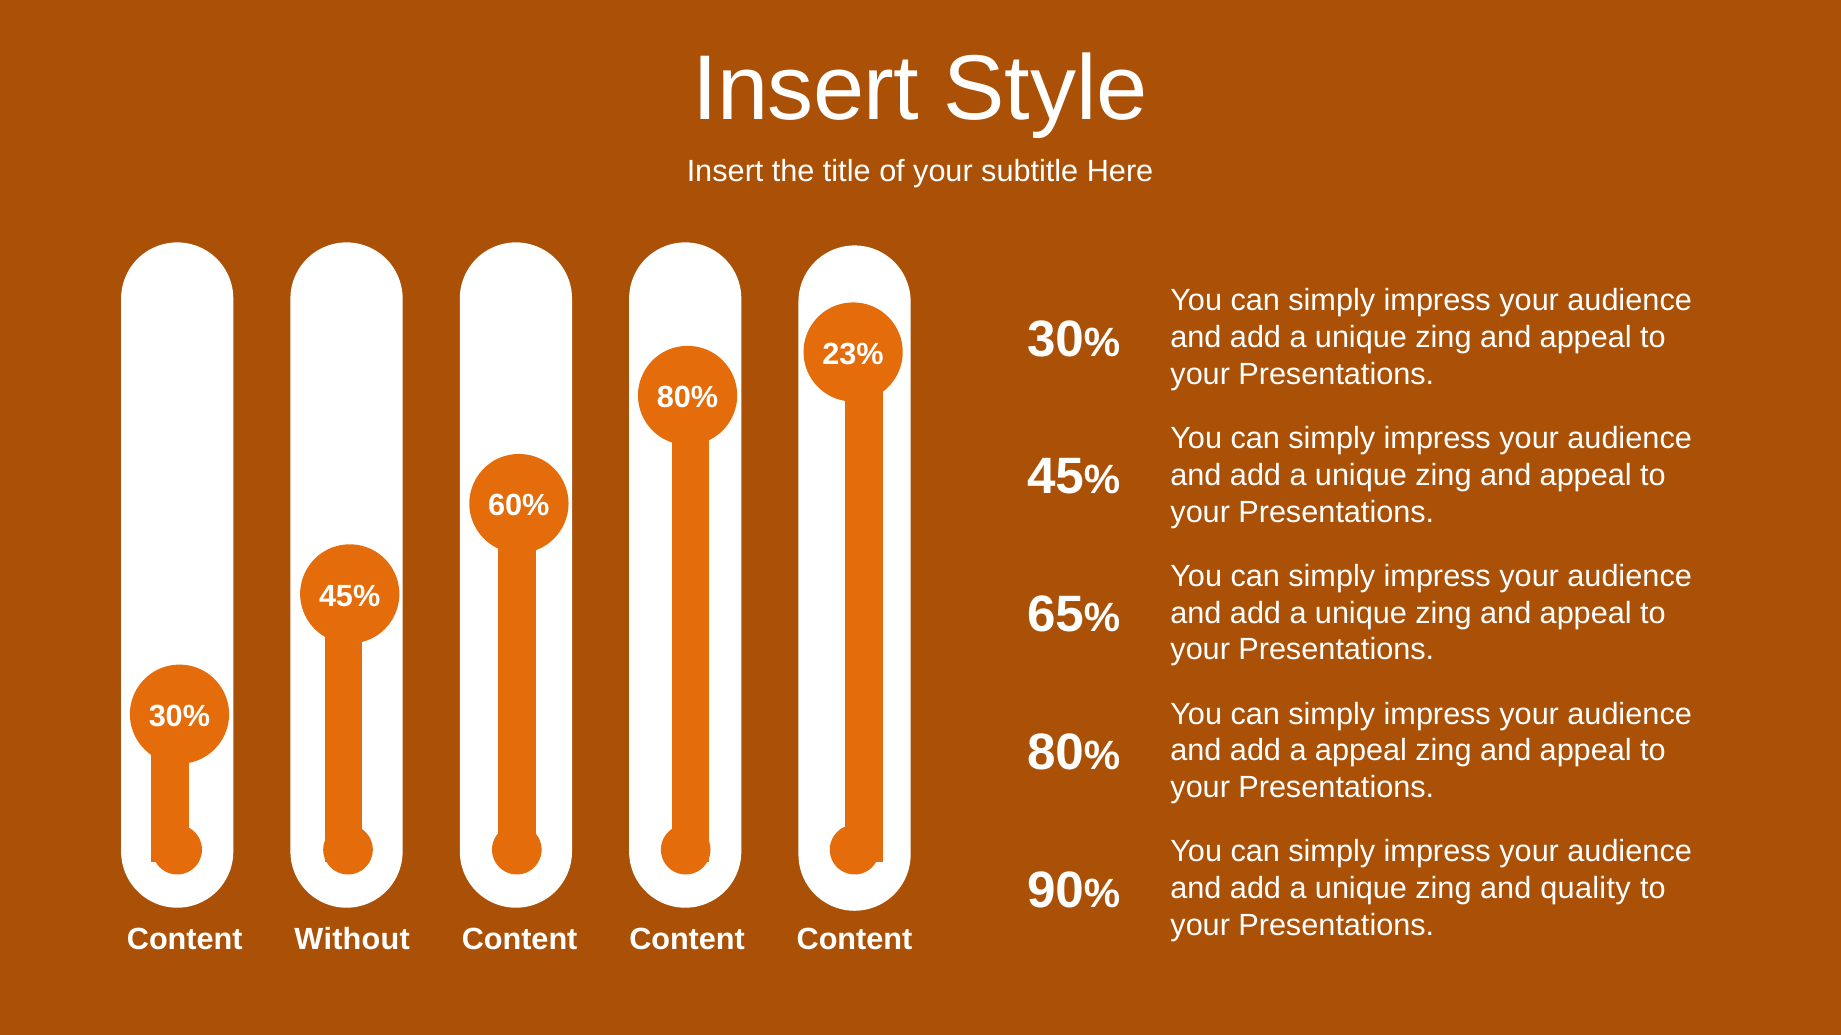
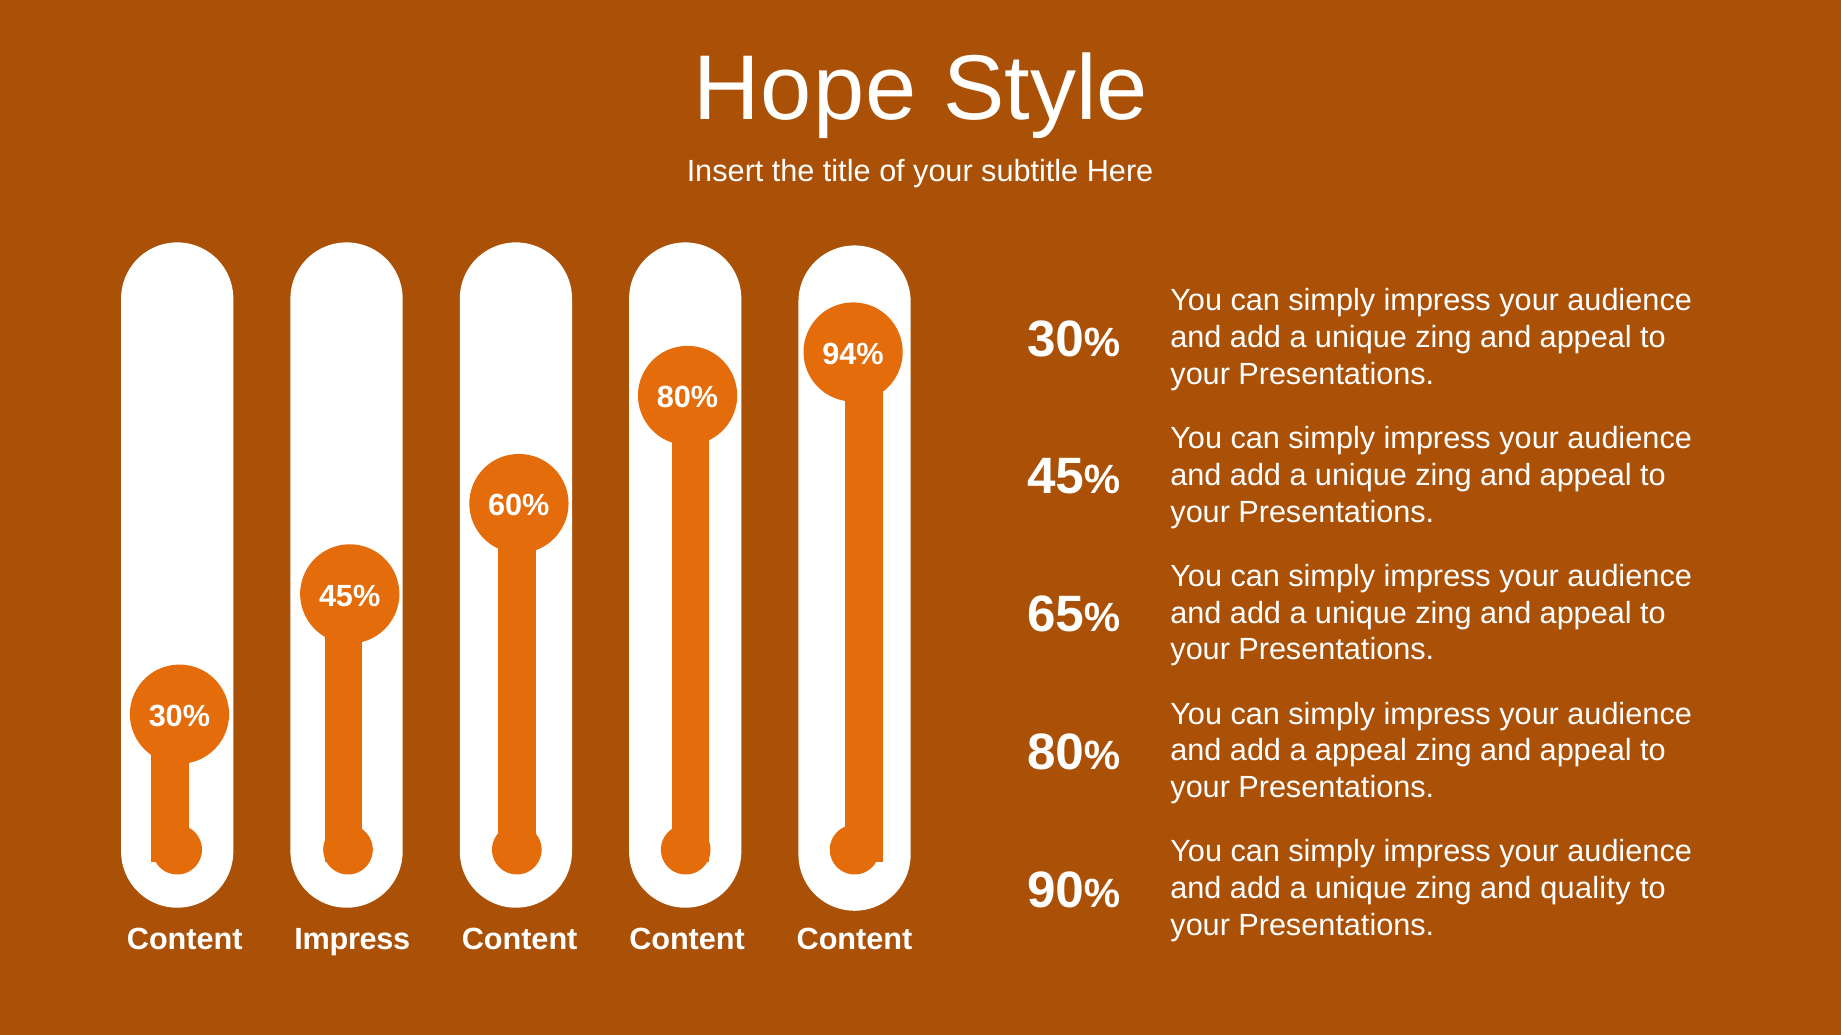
Insert at (806, 89): Insert -> Hope
23%: 23% -> 94%
Content Without: Without -> Impress
